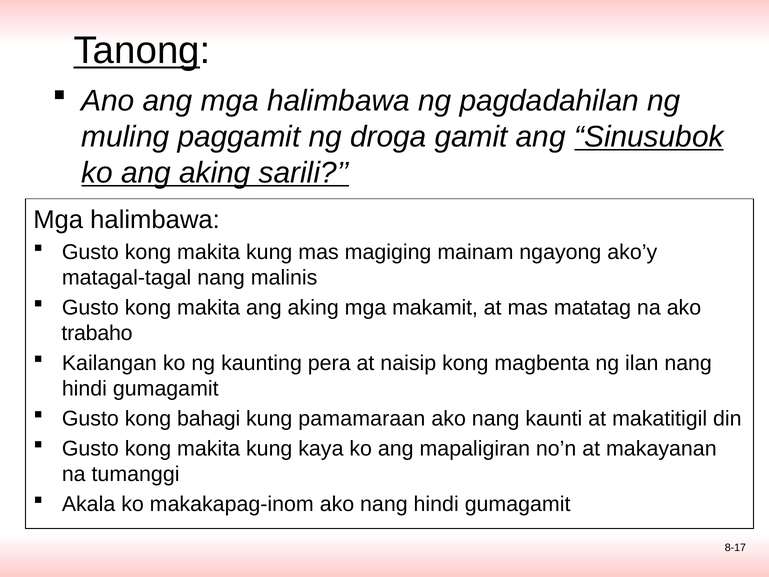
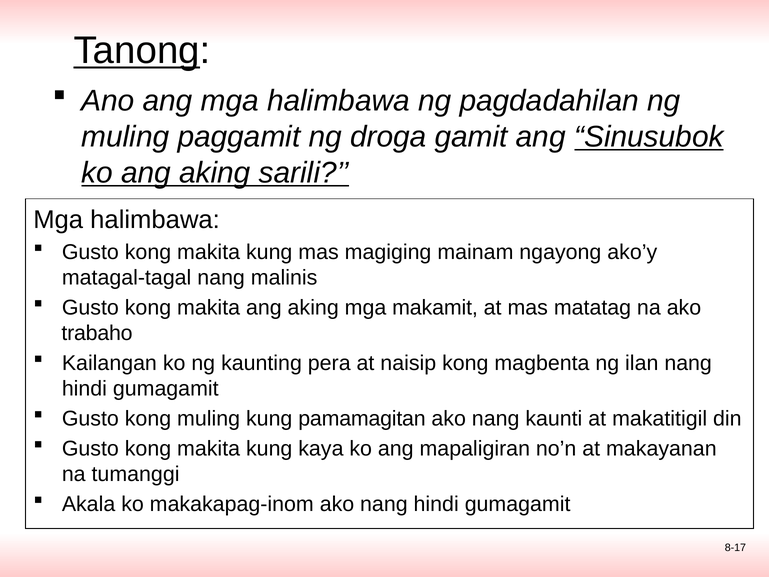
kong bahagi: bahagi -> muling
pamamaraan: pamamaraan -> pamamagitan
